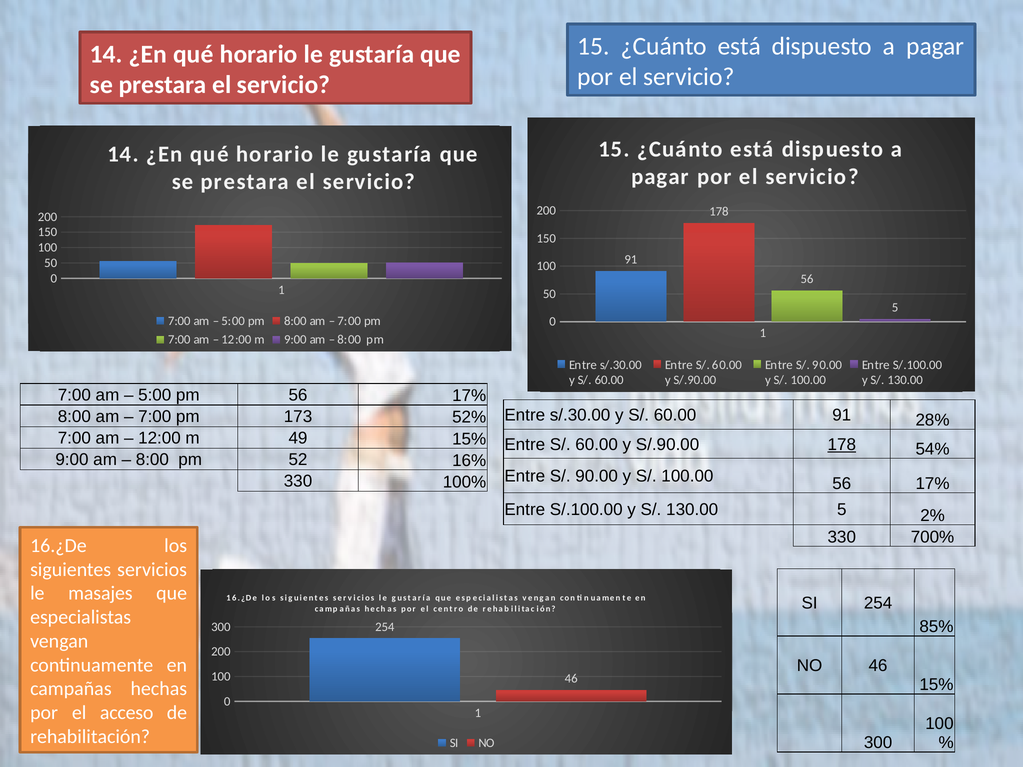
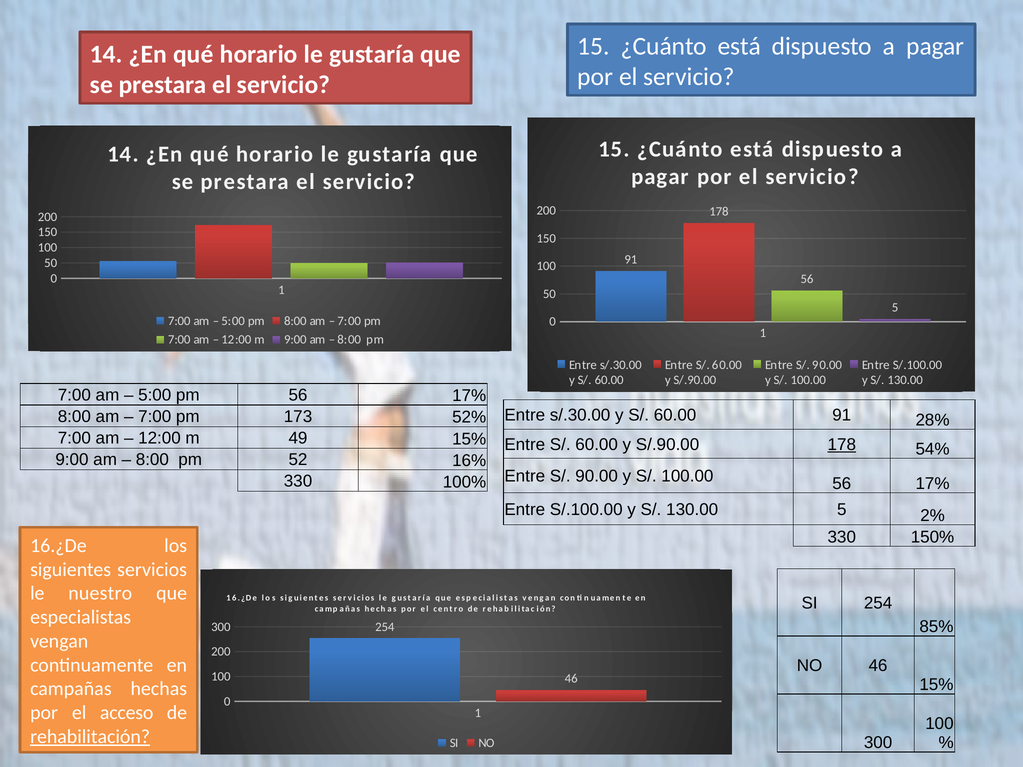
700%: 700% -> 150%
masajes: masajes -> nuestro
rehabilitación underline: none -> present
